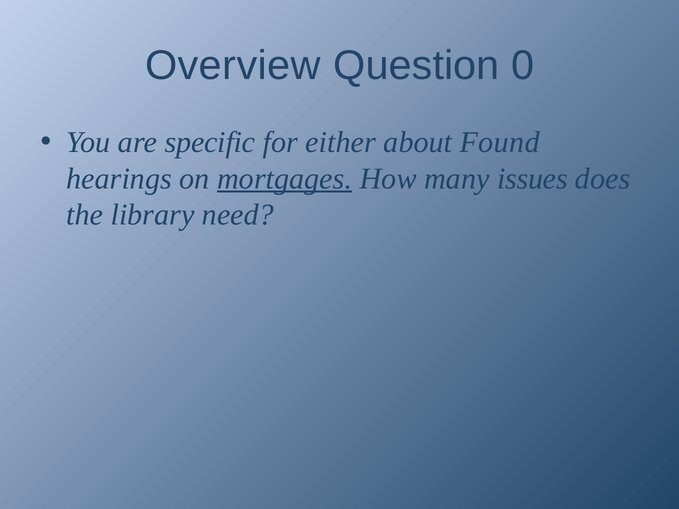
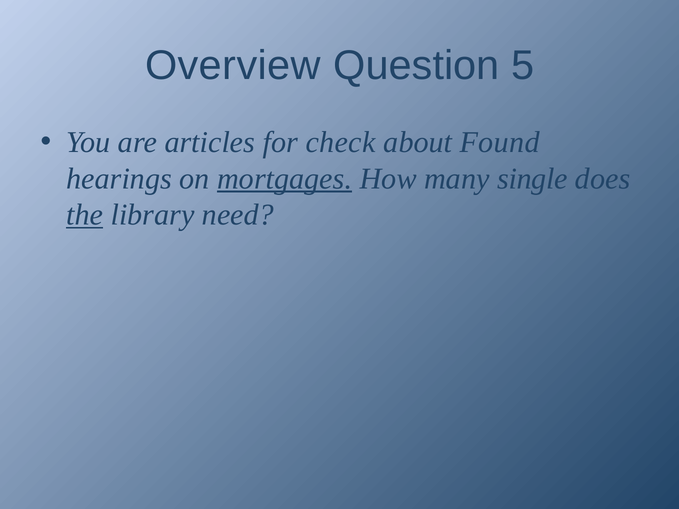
0: 0 -> 5
specific: specific -> articles
either: either -> check
issues: issues -> single
the underline: none -> present
